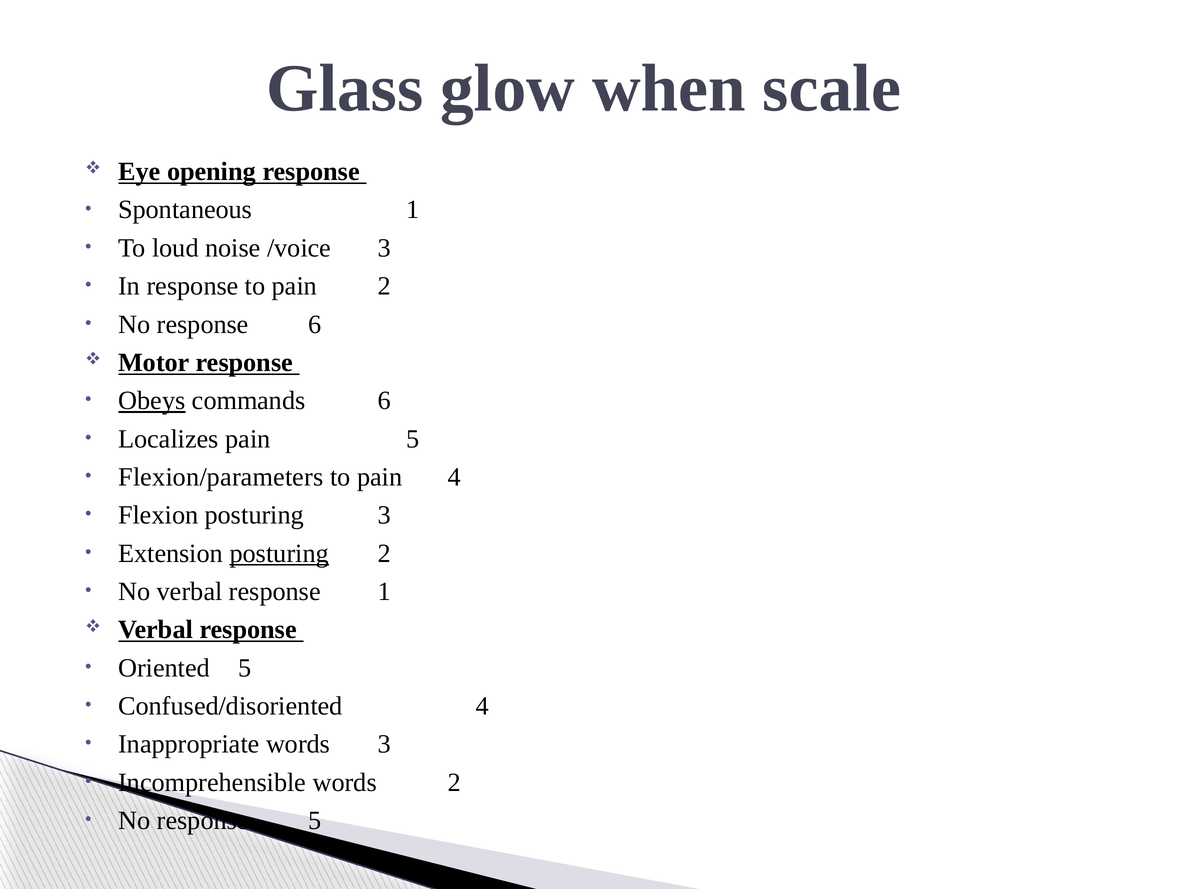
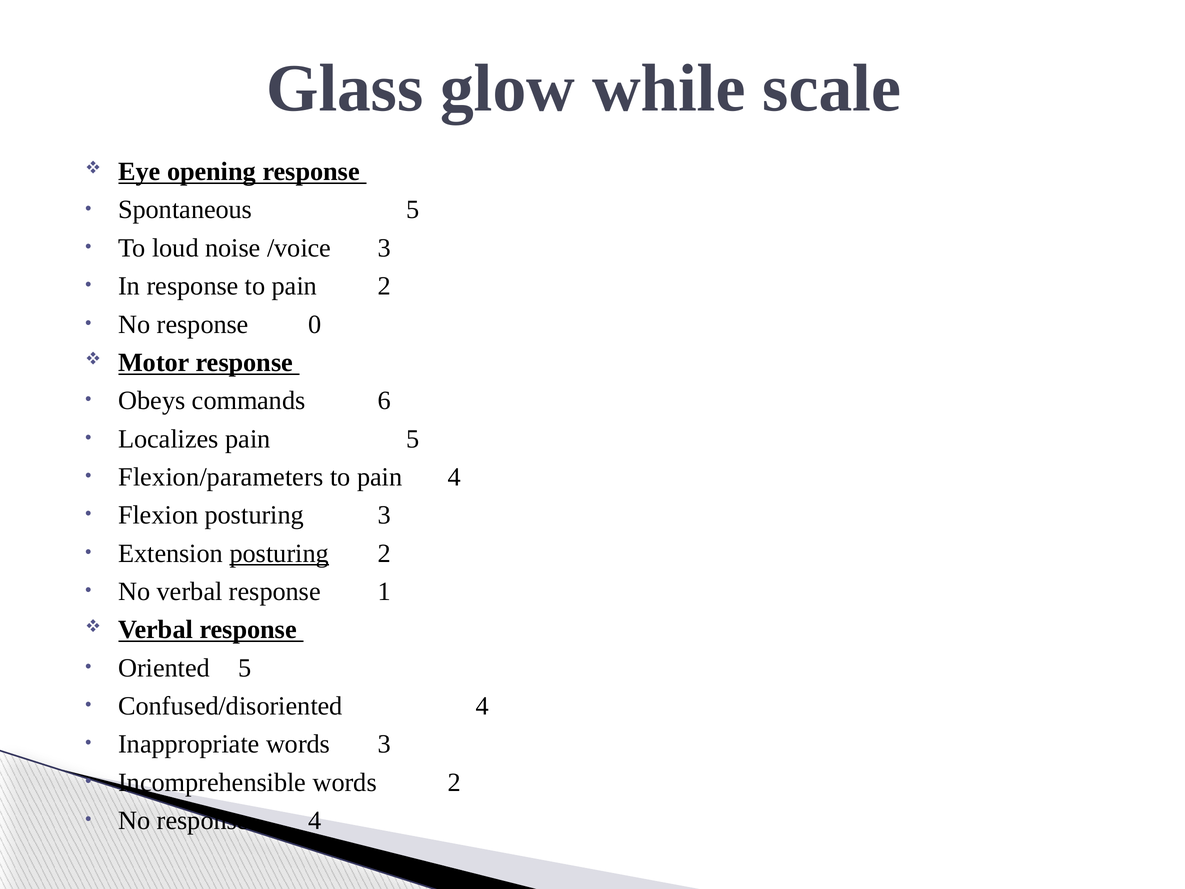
when: when -> while
Spontaneous 1: 1 -> 5
response 6: 6 -> 0
Obeys underline: present -> none
response 5: 5 -> 4
